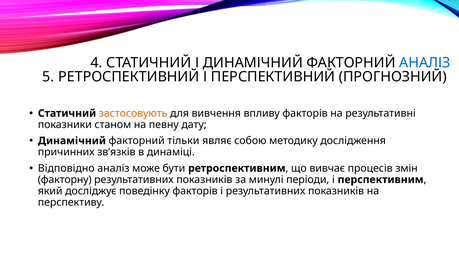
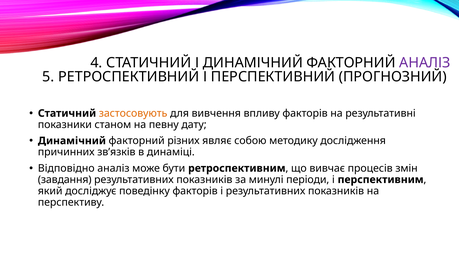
АНАЛІЗ at (425, 63) colour: blue -> purple
тільки: тільки -> різних
факторну: факторну -> завдання
